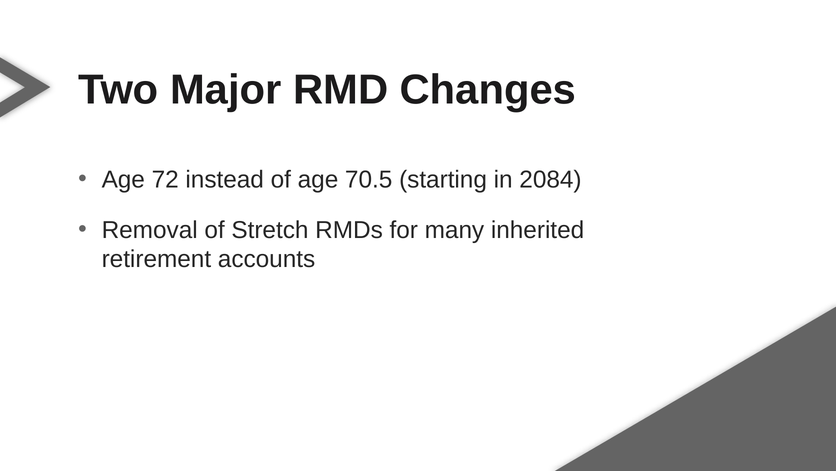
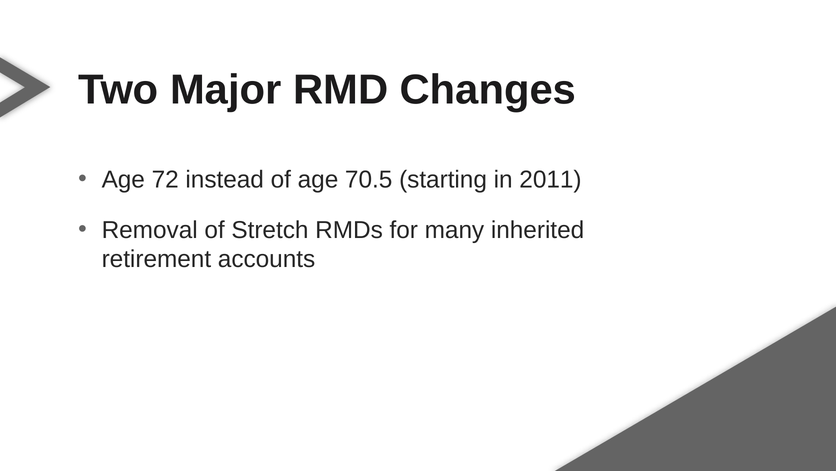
2084: 2084 -> 2011
